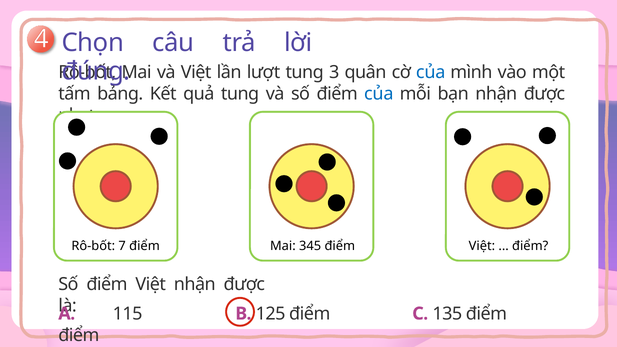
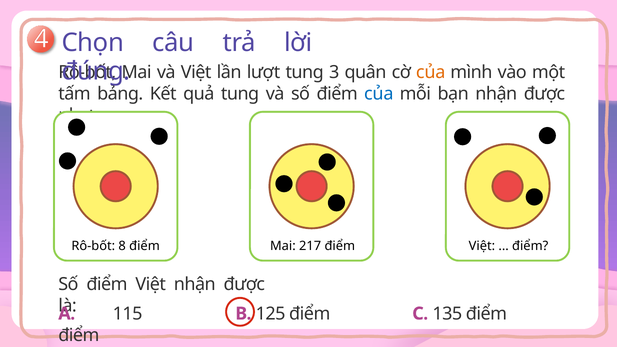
của at (431, 72) colour: blue -> orange
7: 7 -> 8
345: 345 -> 217
